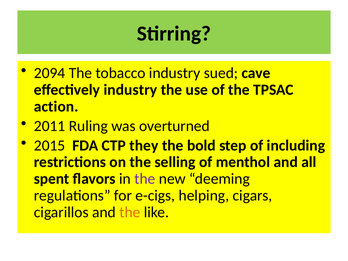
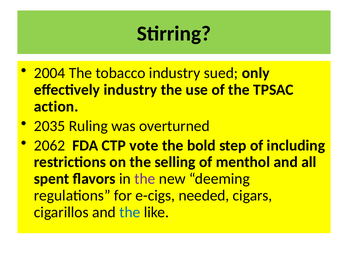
2094: 2094 -> 2004
cave: cave -> only
2011: 2011 -> 2035
2015: 2015 -> 2062
they: they -> vote
helping: helping -> needed
the at (130, 212) colour: orange -> blue
